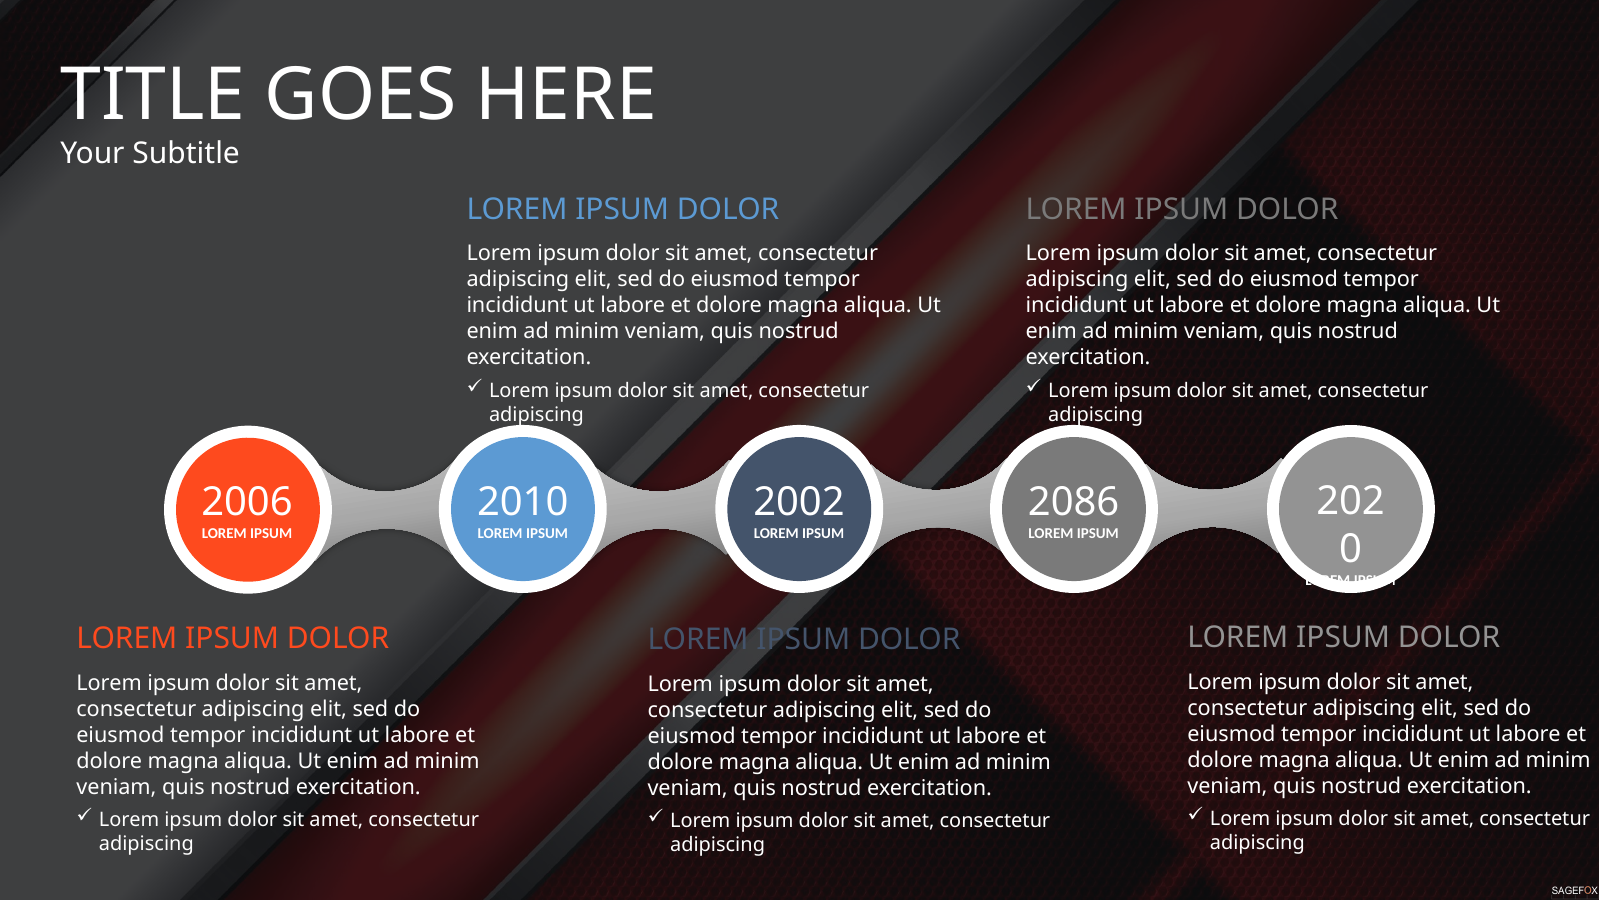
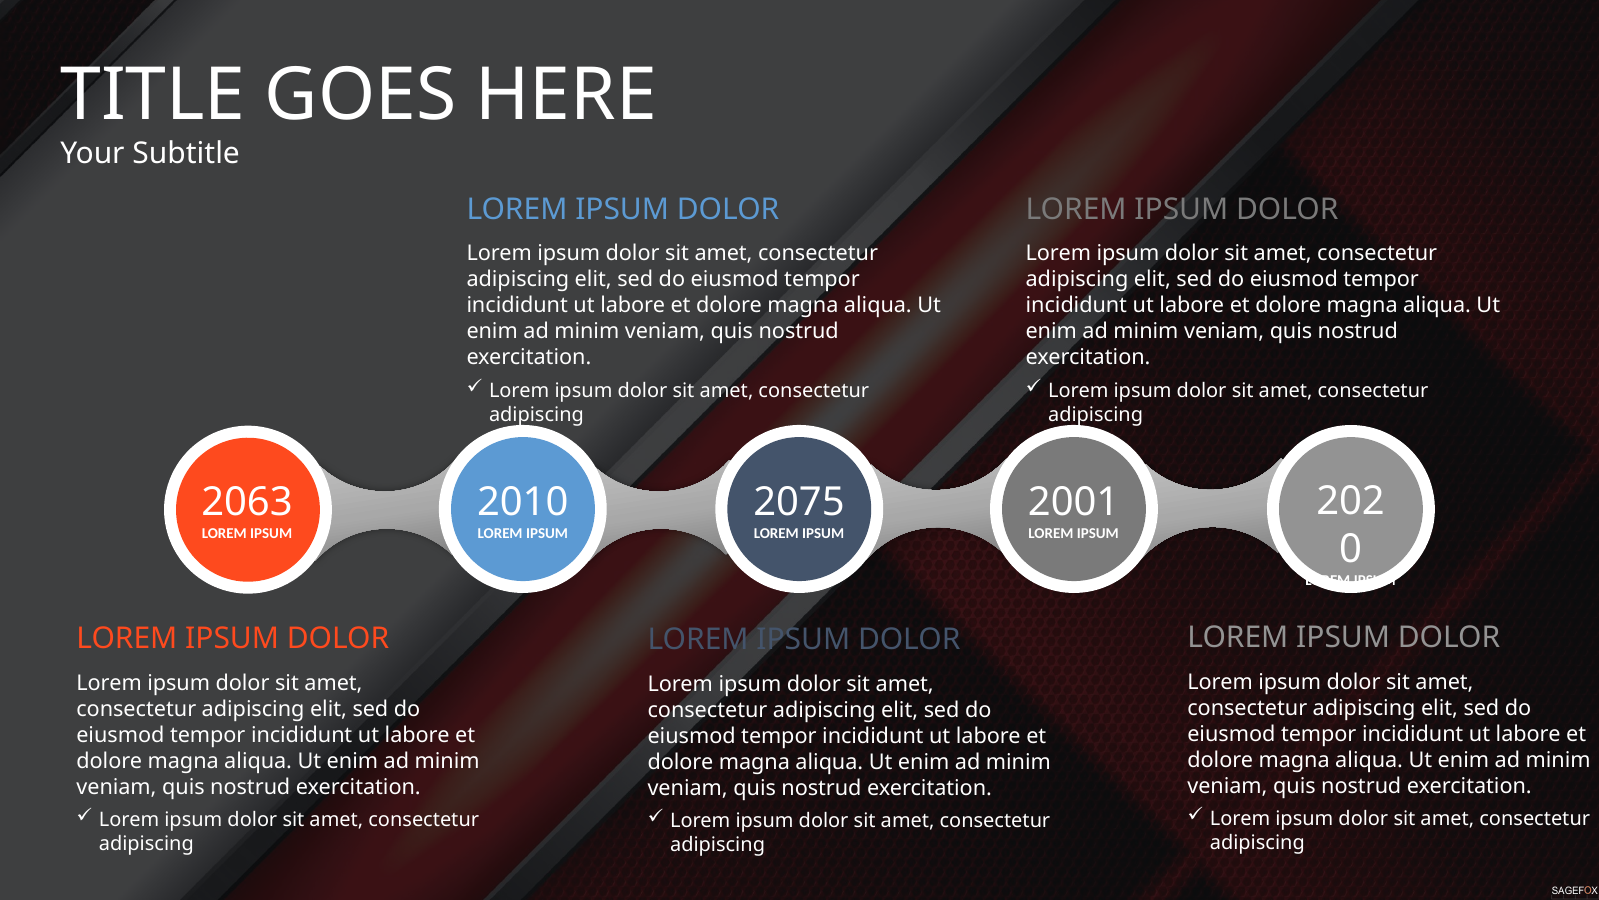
2006: 2006 -> 2063
2002: 2002 -> 2075
2086: 2086 -> 2001
